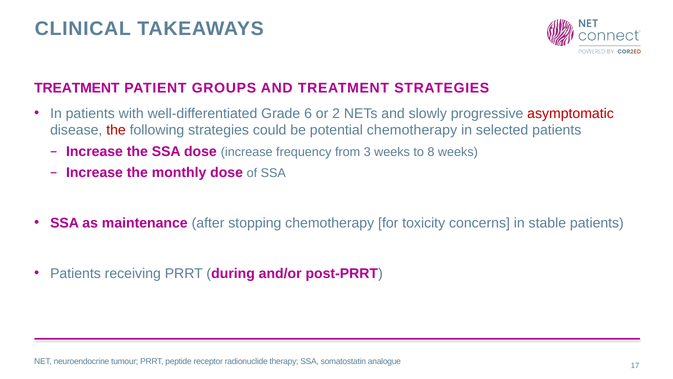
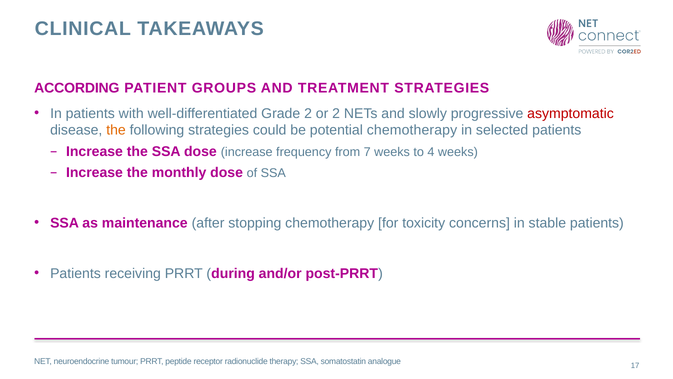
TREATMENT at (77, 88): TREATMENT -> ACCORDING
Grade 6: 6 -> 2
the at (116, 130) colour: red -> orange
3: 3 -> 7
8: 8 -> 4
